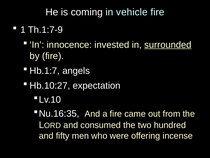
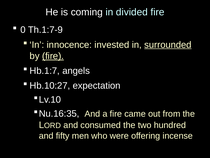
vehicle: vehicle -> divided
1: 1 -> 0
fire at (53, 56) underline: none -> present
